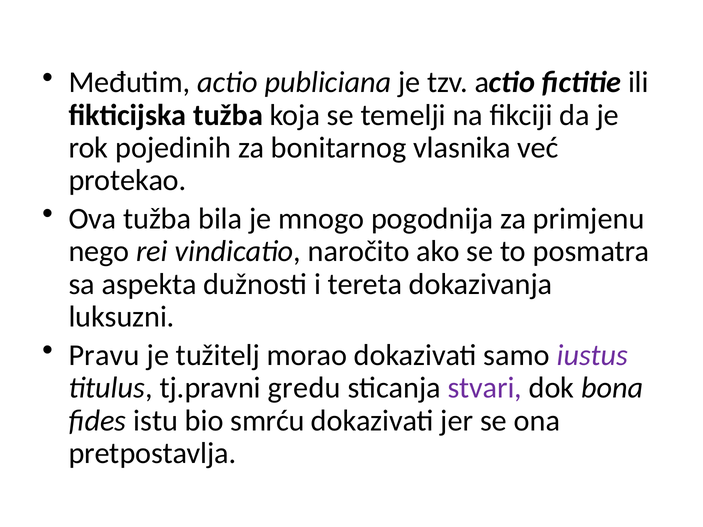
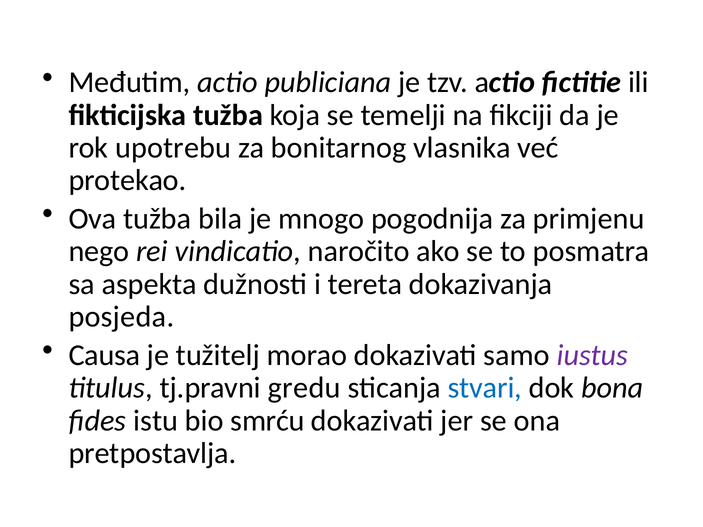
pojedinih: pojedinih -> upotrebu
luksuzni: luksuzni -> posjeda
Pravu: Pravu -> Causa
stvari colour: purple -> blue
